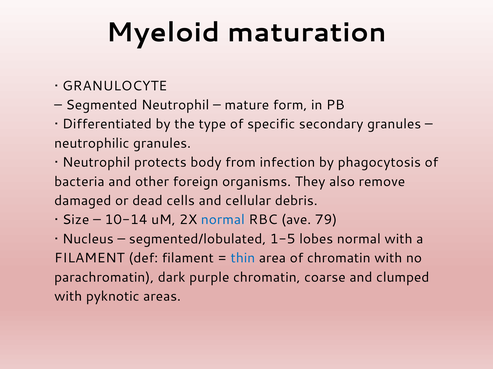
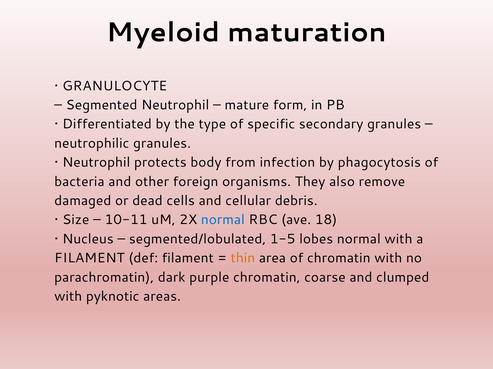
10-14: 10-14 -> 10-11
79: 79 -> 18
thin colour: blue -> orange
